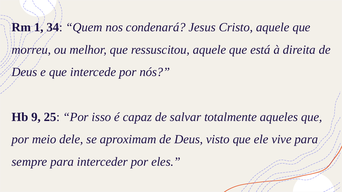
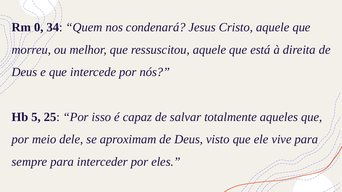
1: 1 -> 0
9: 9 -> 5
